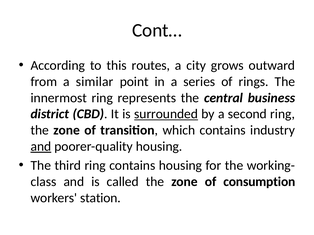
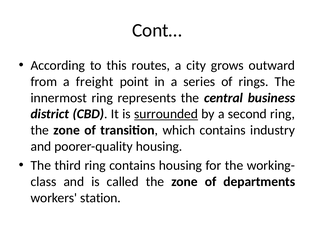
similar: similar -> freight
and at (41, 147) underline: present -> none
consumption: consumption -> departments
